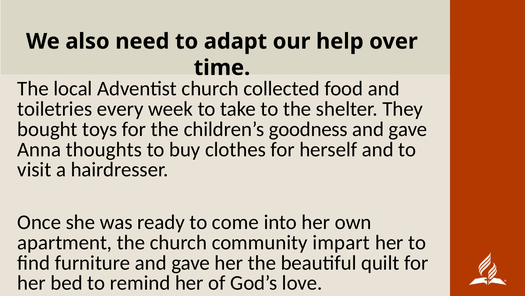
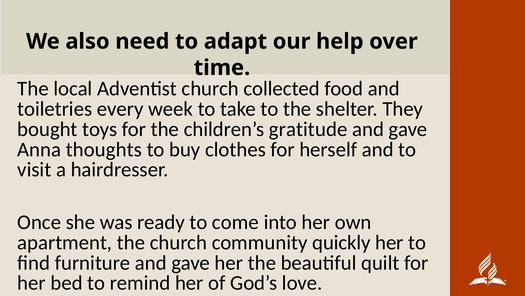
goodness: goodness -> gratitude
impart: impart -> quickly
